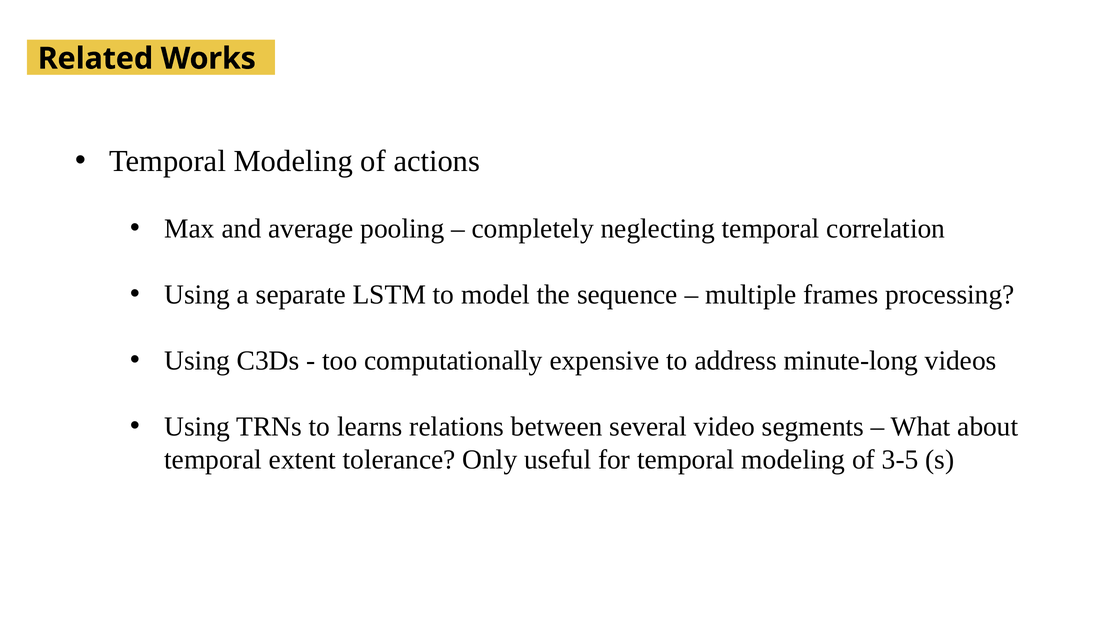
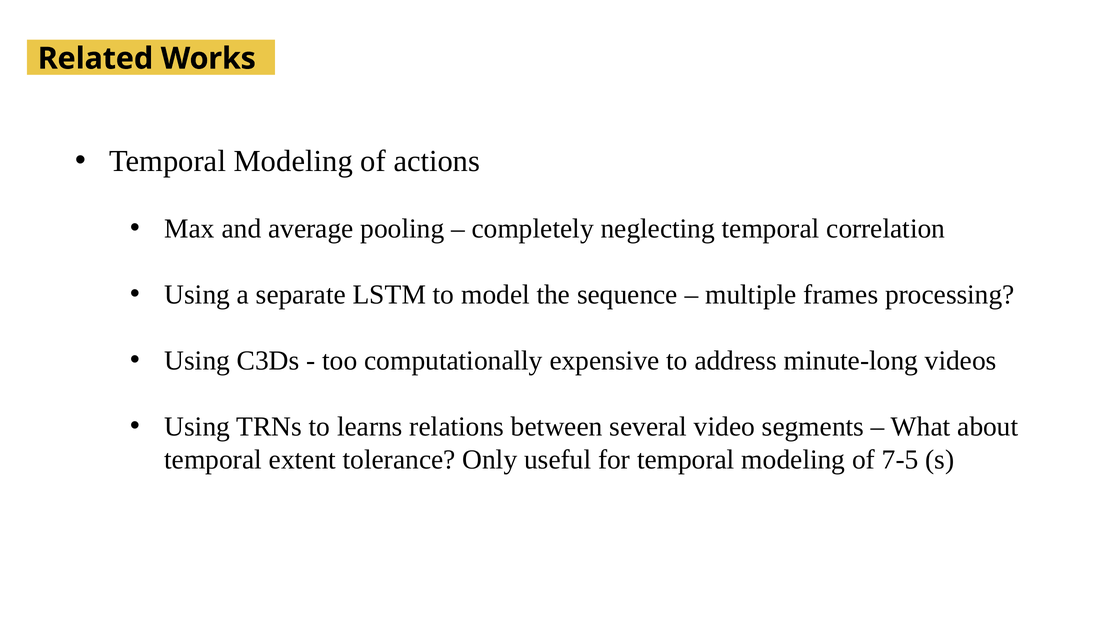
3-5: 3-5 -> 7-5
